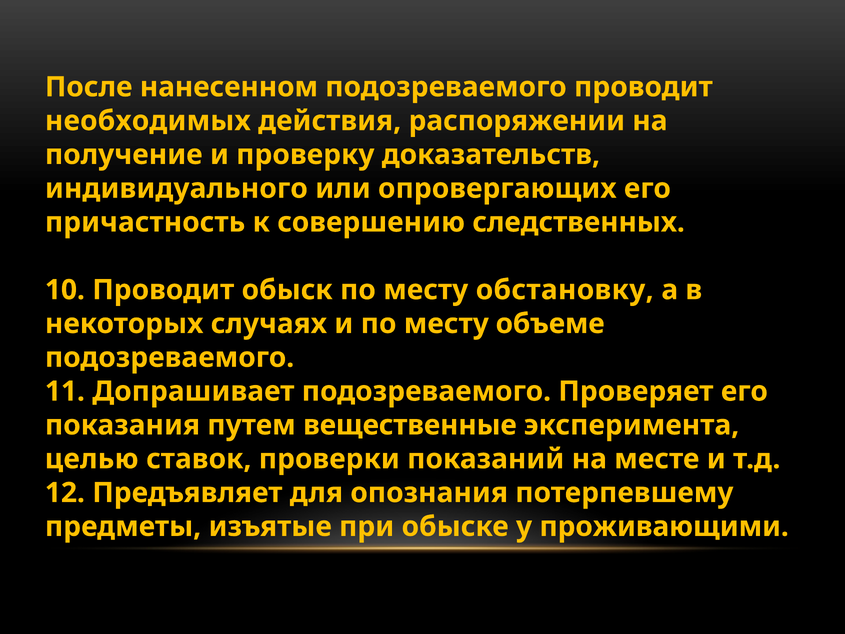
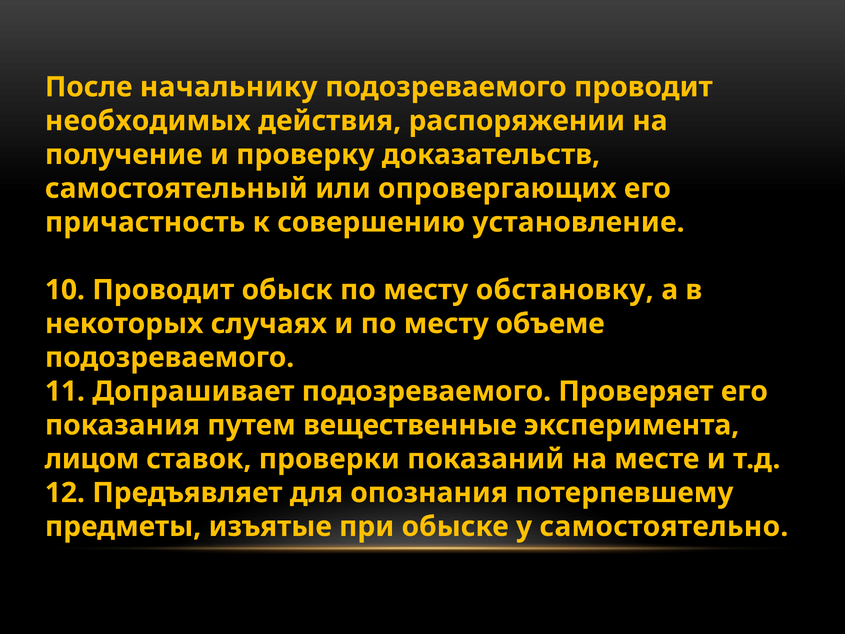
нанесенном: нанесенном -> начальнику
индивидуального: индивидуального -> самостоятельный
следственных: следственных -> установление
целью: целью -> лицом
проживающими: проживающими -> самостоятельно
